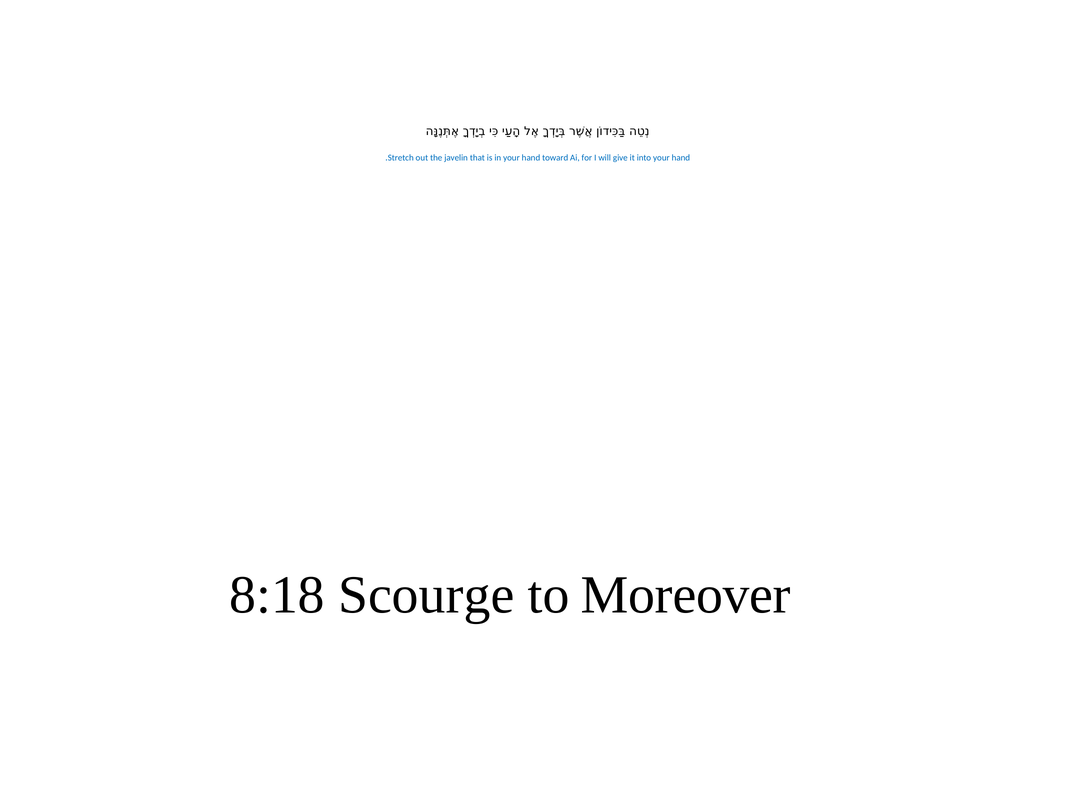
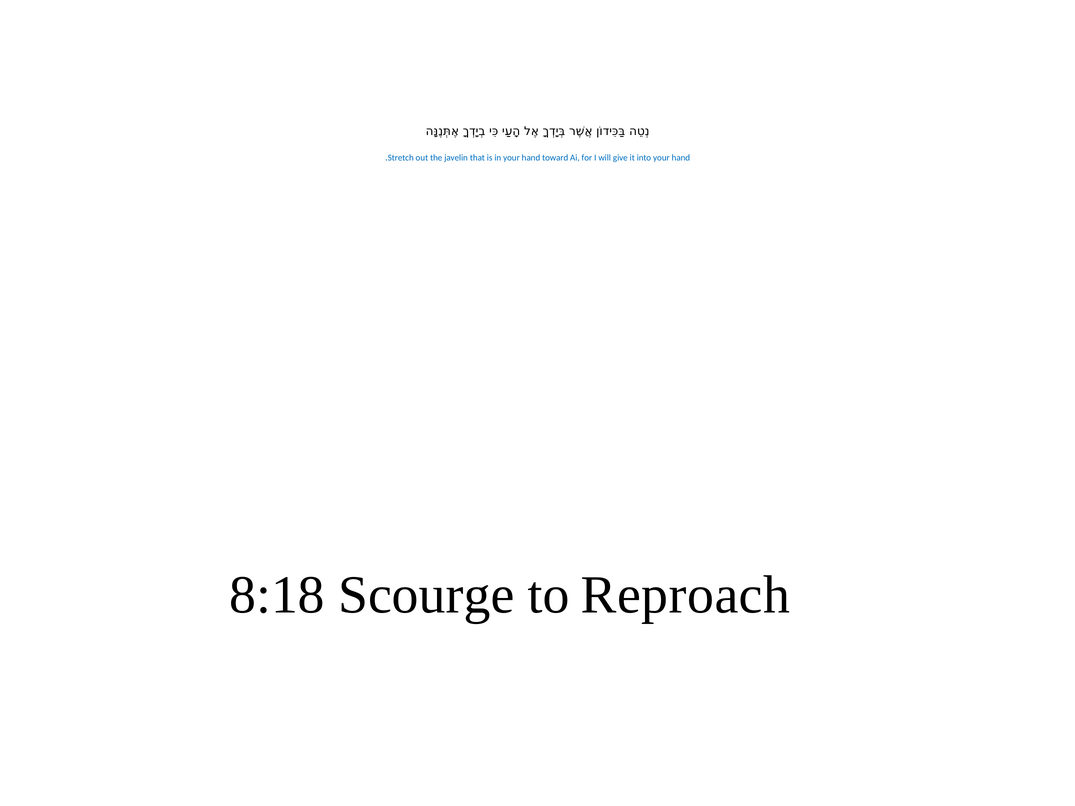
Moreover: Moreover -> Reproach
